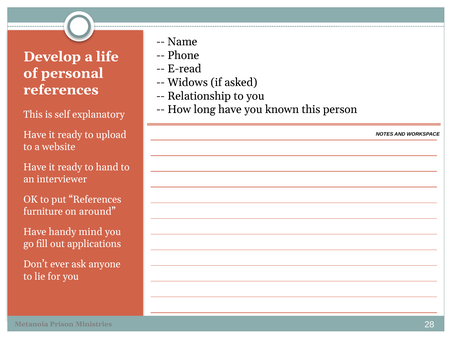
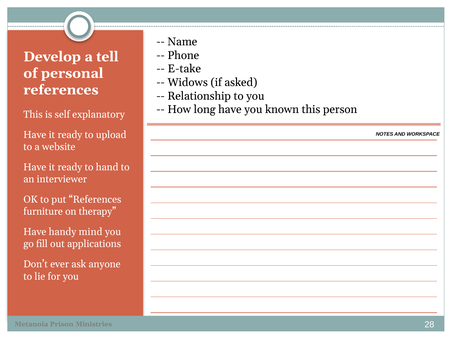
life: life -> tell
E-read: E-read -> E-take
around: around -> therapy
